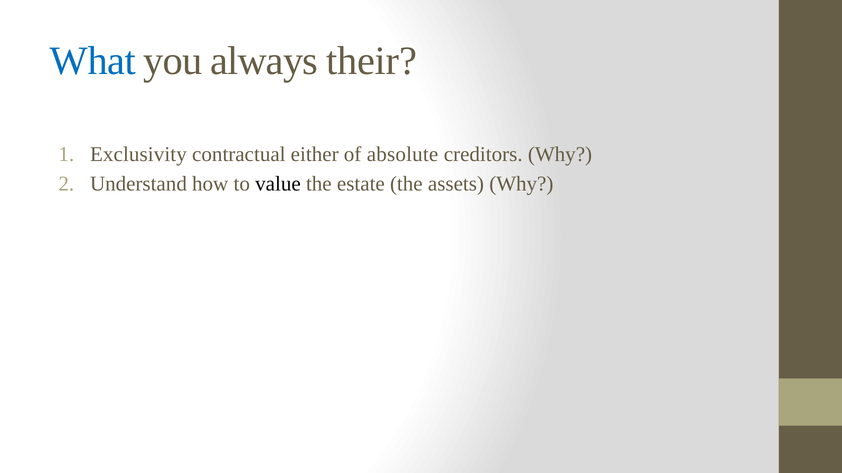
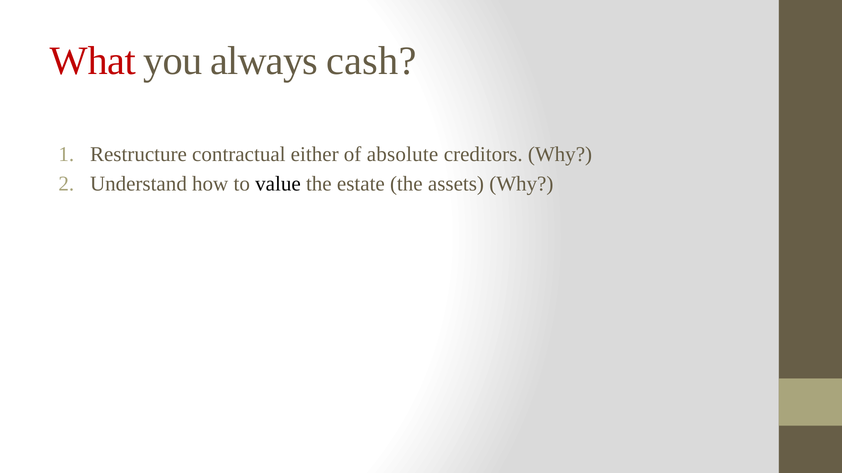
What colour: blue -> red
their: their -> cash
Exclusivity: Exclusivity -> Restructure
